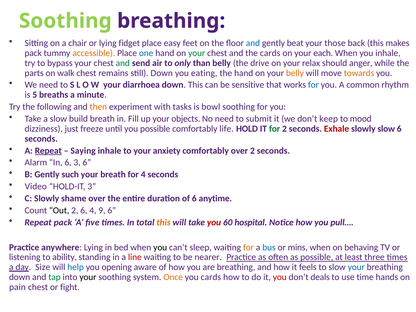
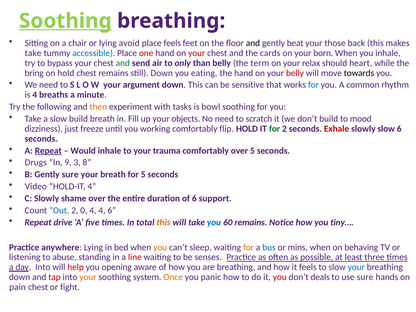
Soothing at (65, 21) underline: none -> present
fidget: fidget -> avoid
place easy: easy -> feels
and at (253, 43) colour: blue -> black
pack at (33, 53): pack -> take
accessible colour: orange -> blue
one colour: blue -> red
your at (197, 53) colour: green -> red
each: each -> born
drive: drive -> term
anger: anger -> heart
parts: parts -> bring
on walk: walk -> hold
belly at (295, 73) colour: orange -> red
towards colour: orange -> black
diarrhoea: diarrhoea -> argument
is 5: 5 -> 4
submit: submit -> scratch
don’t keep: keep -> build
you possible: possible -> working
life: life -> flip
Saying: Saying -> Would
anxiety: anxiety -> trauma
over 2: 2 -> 5
Alarm: Alarm -> Drugs
In 6: 6 -> 9
3 6: 6 -> 8
Gently such: such -> sure
for 4: 4 -> 5
HOLD-IT 3: 3 -> 4
anytime: anytime -> support
Out colour: black -> blue
2 6: 6 -> 0
4 9: 9 -> 4
Repeat pack: pack -> drive
you at (214, 222) colour: red -> blue
60 hospital: hospital -> remains
pull…: pull… -> tiny…
you at (160, 247) colour: black -> orange
ability: ability -> abuse
nearer: nearer -> senses
day Size: Size -> Into
help colour: blue -> red
tap colour: green -> red
your at (88, 277) colour: black -> orange
you cards: cards -> panic
use time: time -> sure
